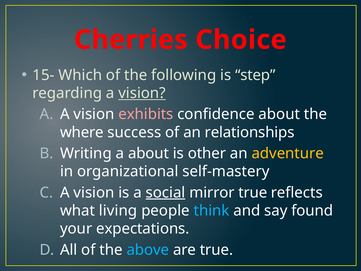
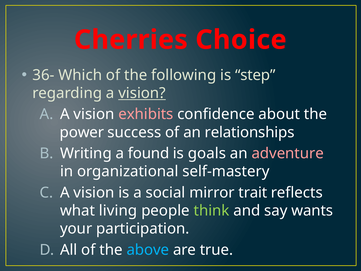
15-: 15- -> 36-
where: where -> power
a about: about -> found
other: other -> goals
adventure colour: yellow -> pink
social underline: present -> none
mirror true: true -> trait
think colour: light blue -> light green
found: found -> wants
expectations: expectations -> participation
